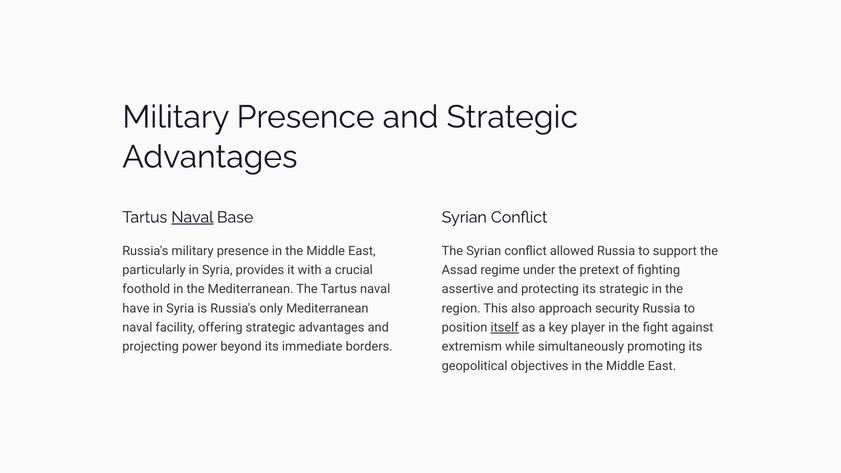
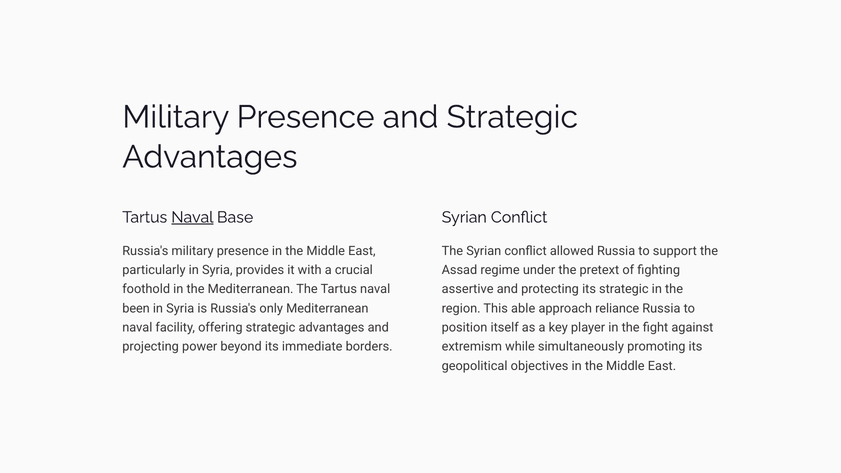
have: have -> been
also: also -> able
security: security -> reliance
itself underline: present -> none
